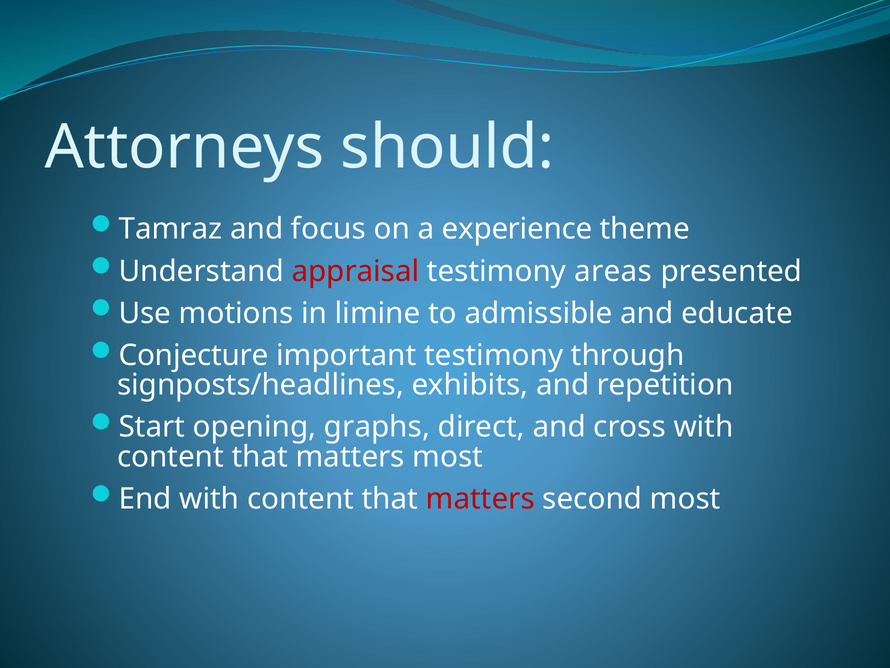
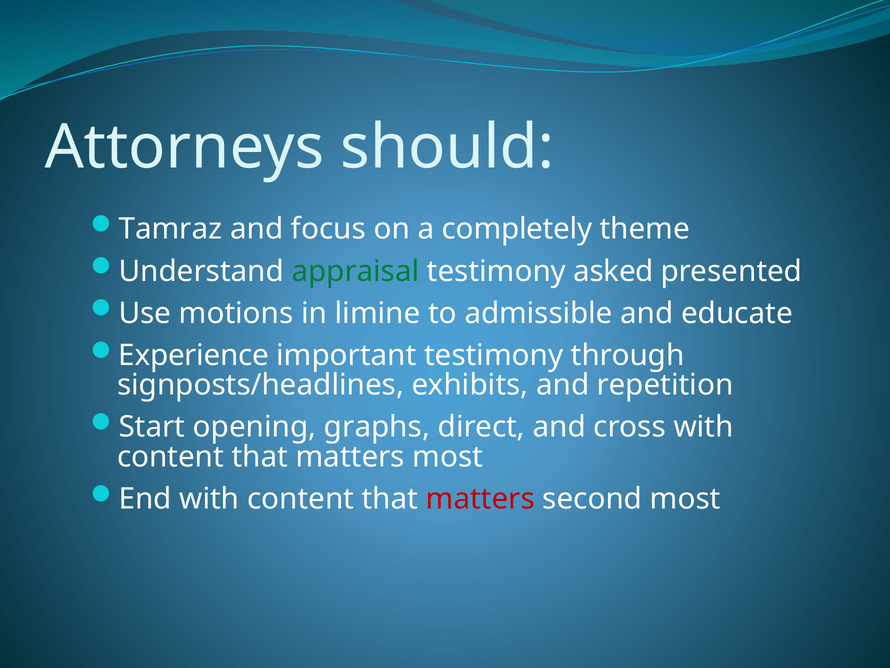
experience: experience -> completely
appraisal colour: red -> green
areas: areas -> asked
Conjecture: Conjecture -> Experience
